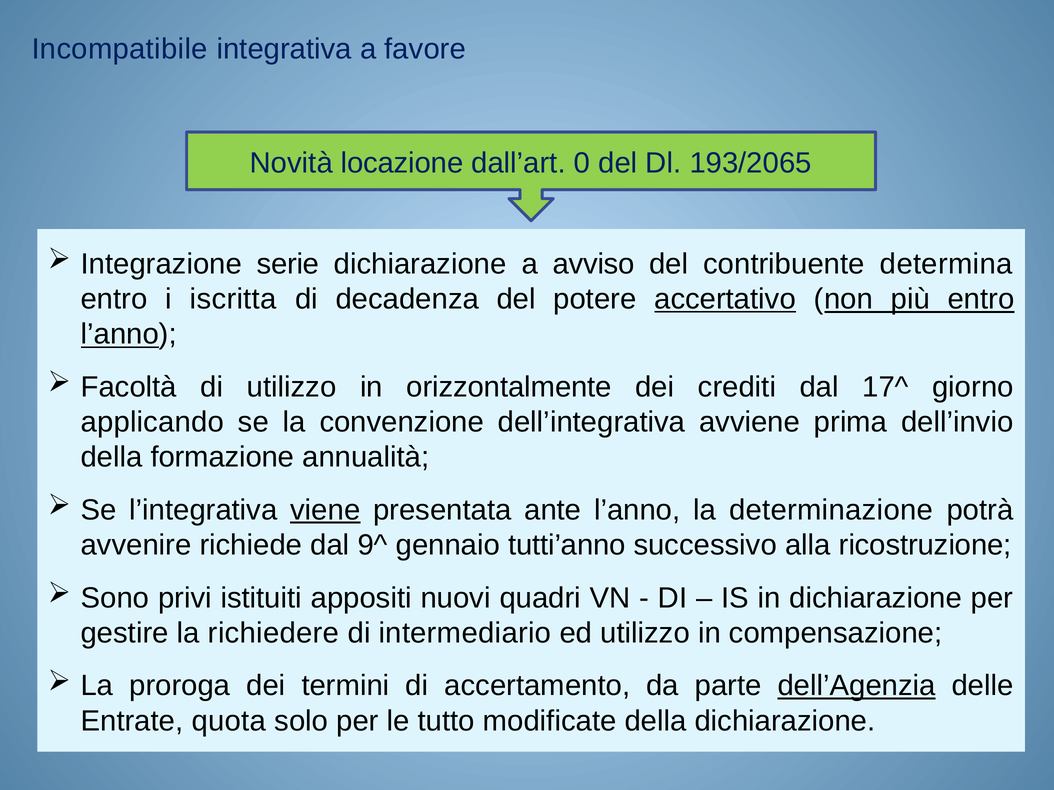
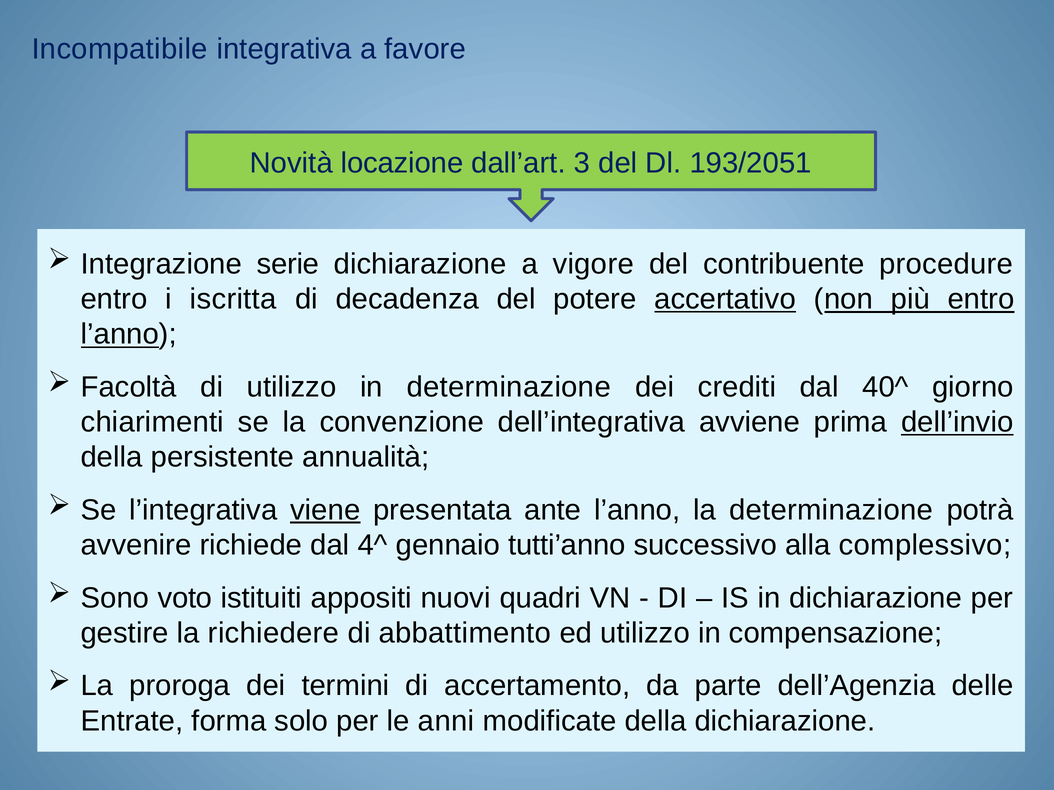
0: 0 -> 3
193/2065: 193/2065 -> 193/2051
avviso: avviso -> vigore
determina: determina -> procedure
in orizzontalmente: orizzontalmente -> determinazione
17^: 17^ -> 40^
applicando: applicando -> chiarimenti
dell’invio underline: none -> present
formazione: formazione -> persistente
9^: 9^ -> 4^
ricostruzione: ricostruzione -> complessivo
privi: privi -> voto
intermediario: intermediario -> abbattimento
dell’Agenzia underline: present -> none
quota: quota -> forma
tutto: tutto -> anni
